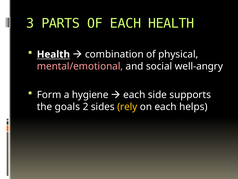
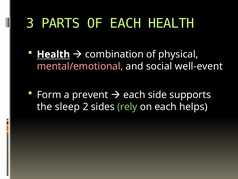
well-angry: well-angry -> well-event
hygiene: hygiene -> prevent
goals: goals -> sleep
rely colour: yellow -> light green
